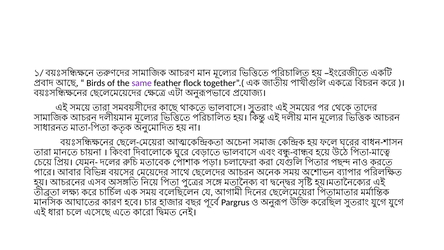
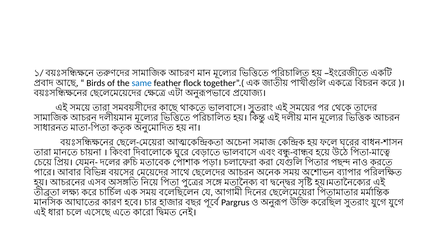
same colour: purple -> blue
